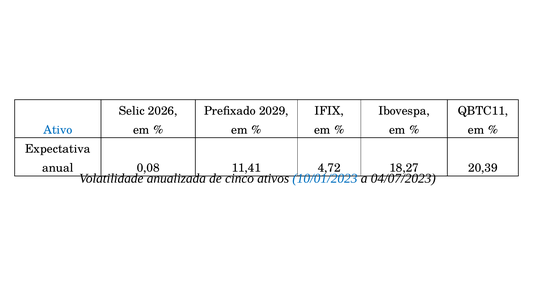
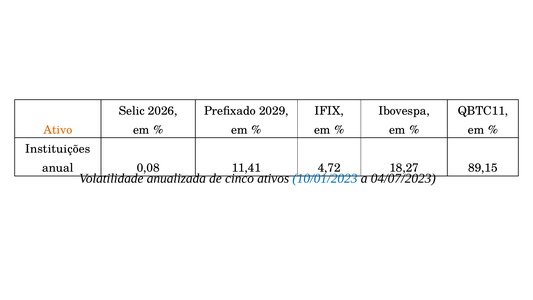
Ativo colour: blue -> orange
Expectativa: Expectativa -> Instituições
20,39: 20,39 -> 89,15
